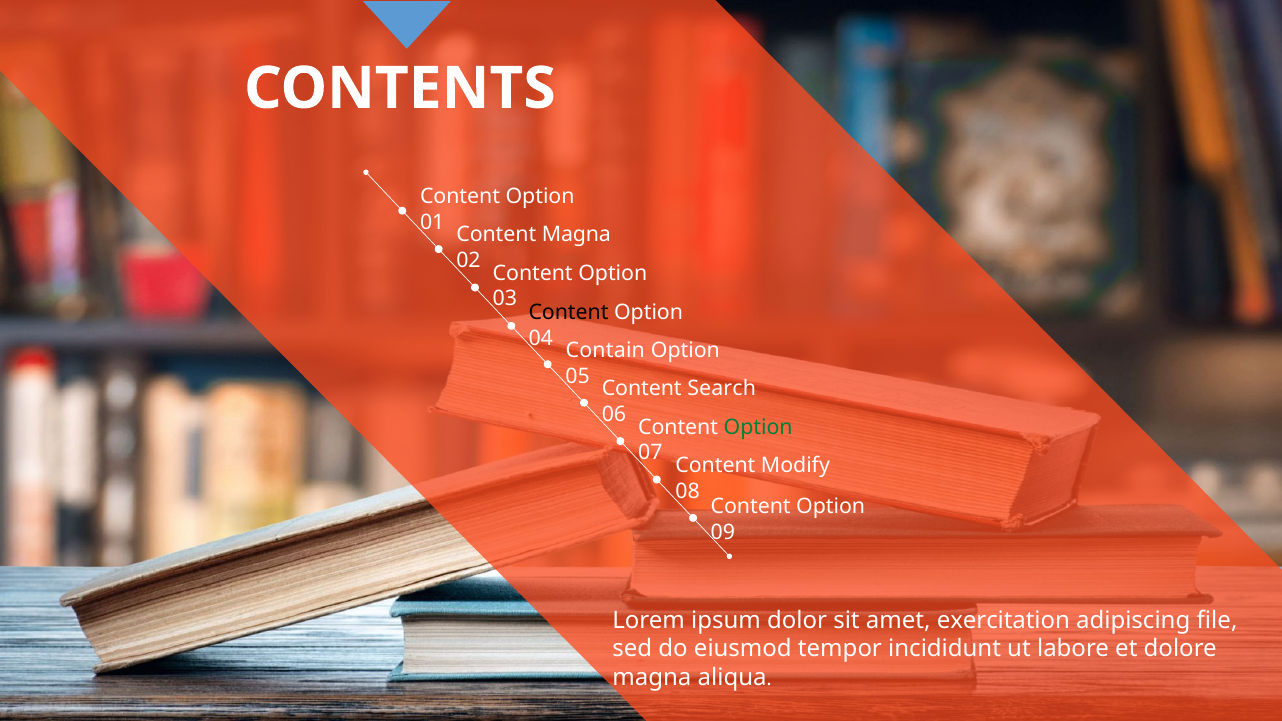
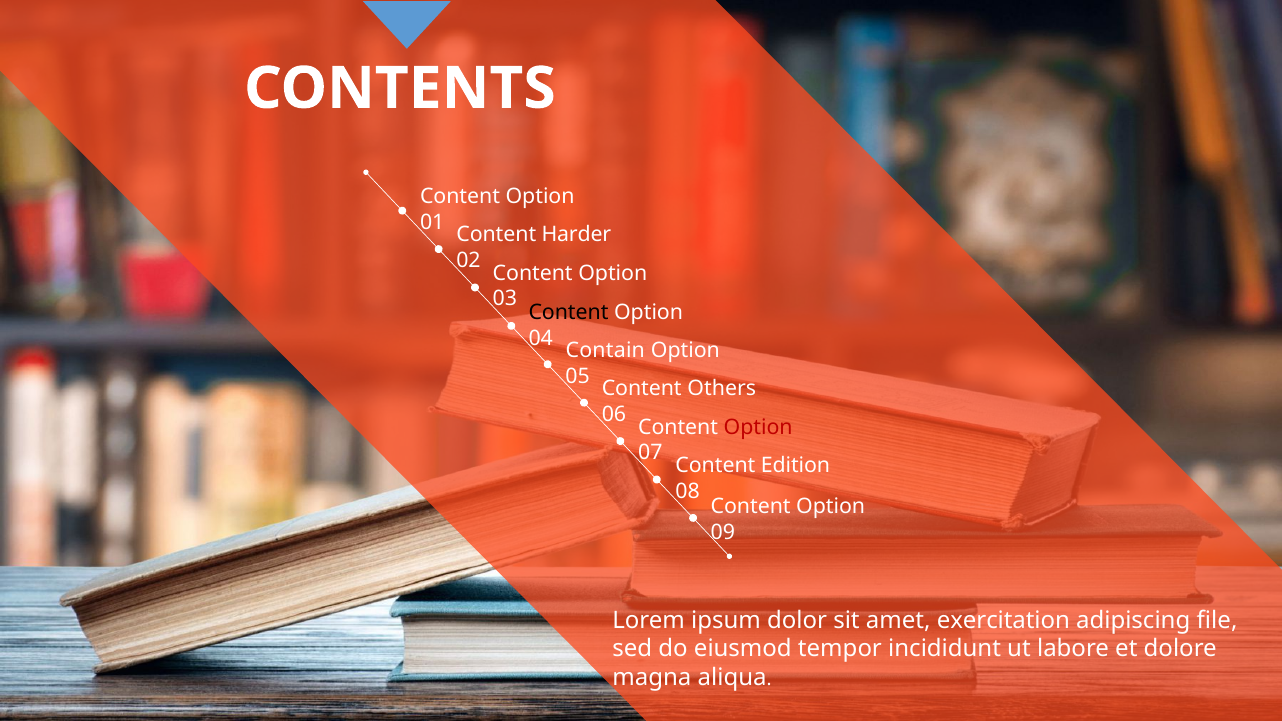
Content Magna: Magna -> Harder
Search: Search -> Others
Option at (758, 427) colour: green -> red
Modify: Modify -> Edition
